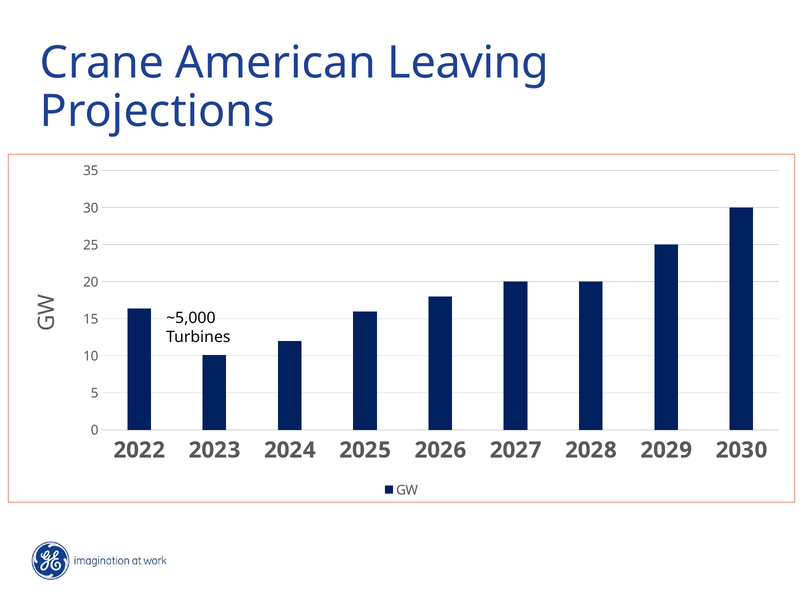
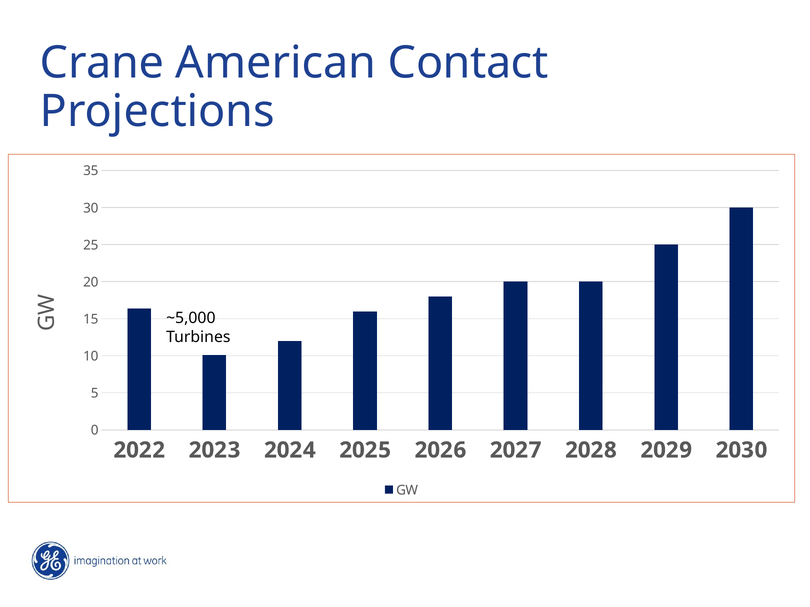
Leaving: Leaving -> Contact
